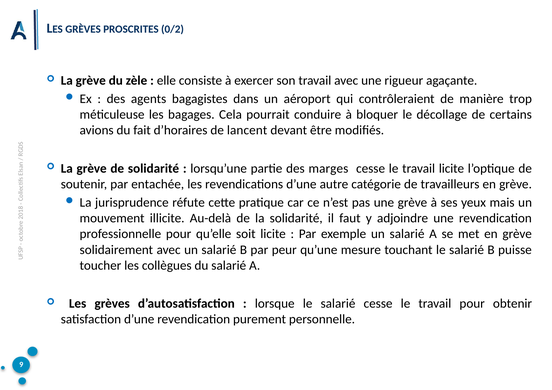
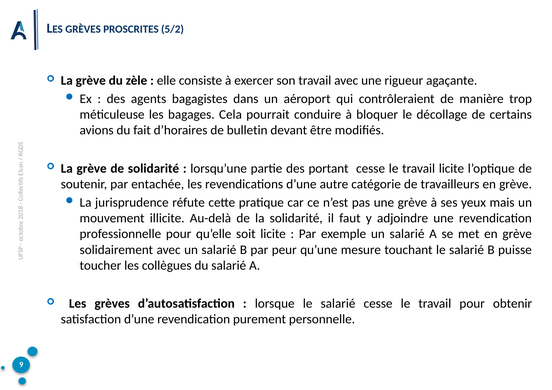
0/2: 0/2 -> 5/2
lancent: lancent -> bulletin
marges: marges -> portant
